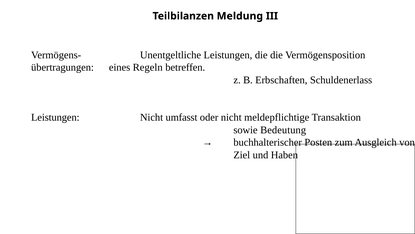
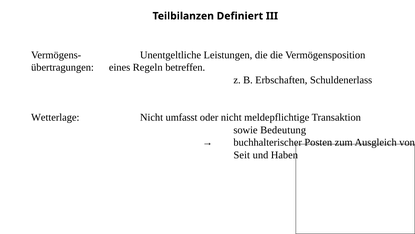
Meldung: Meldung -> Definiert
Leistungen at (55, 117): Leistungen -> Wetterlage
Ziel: Ziel -> Seit
